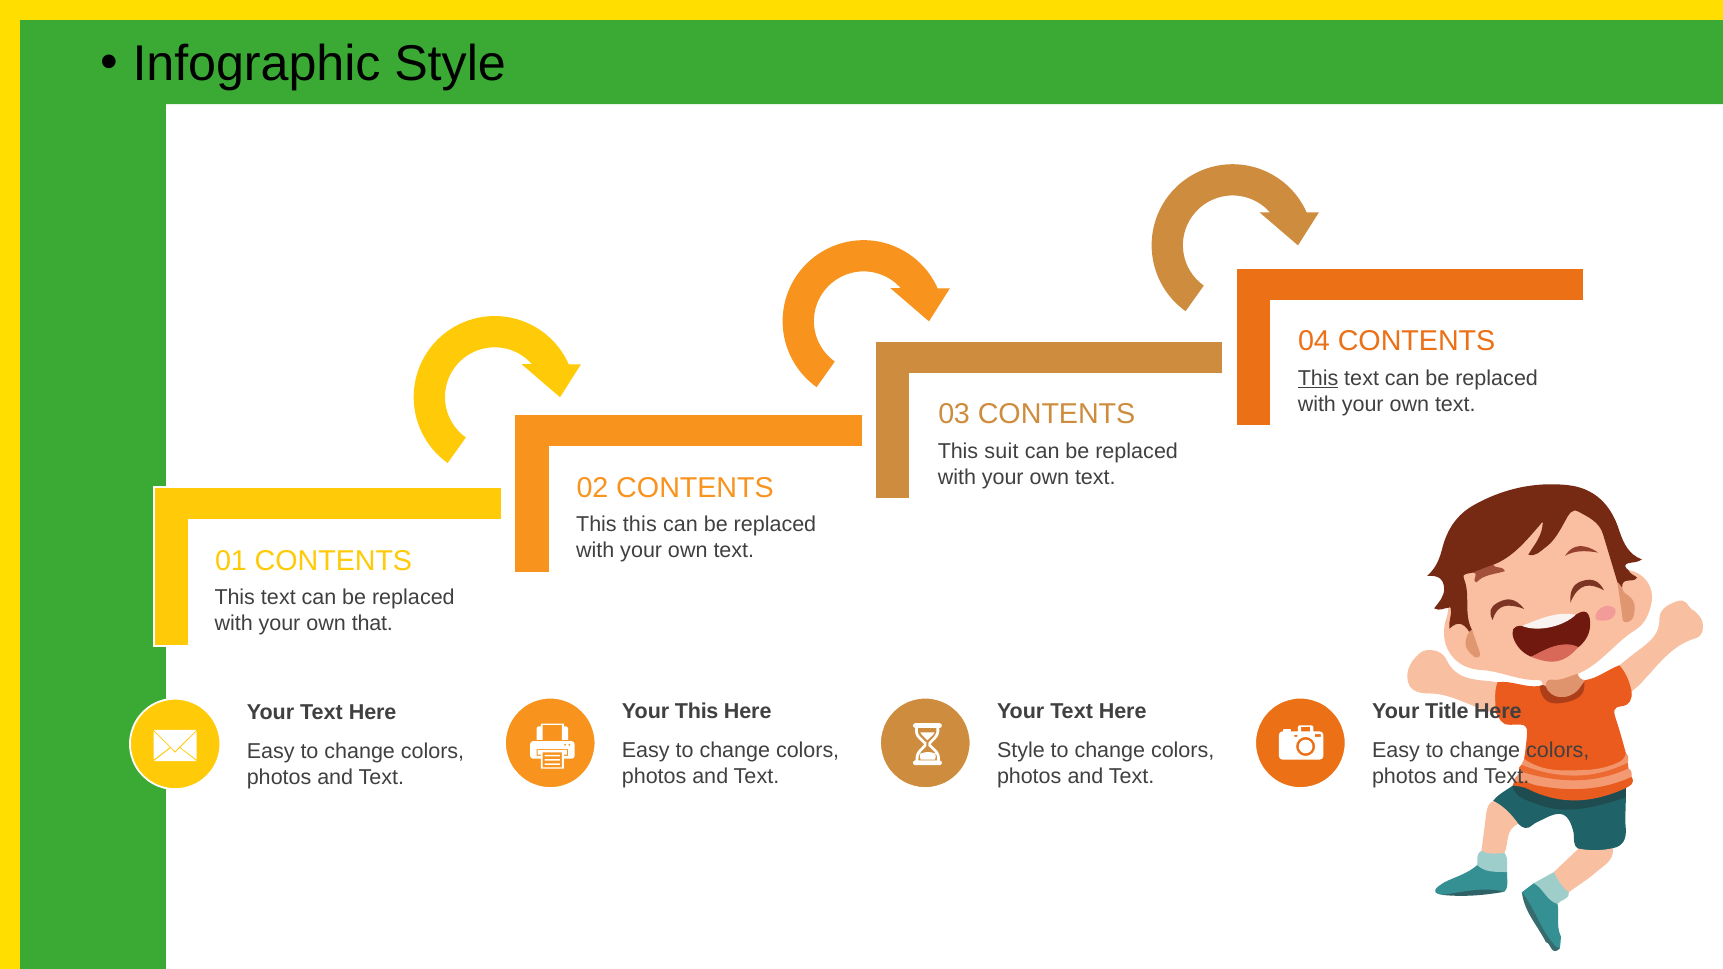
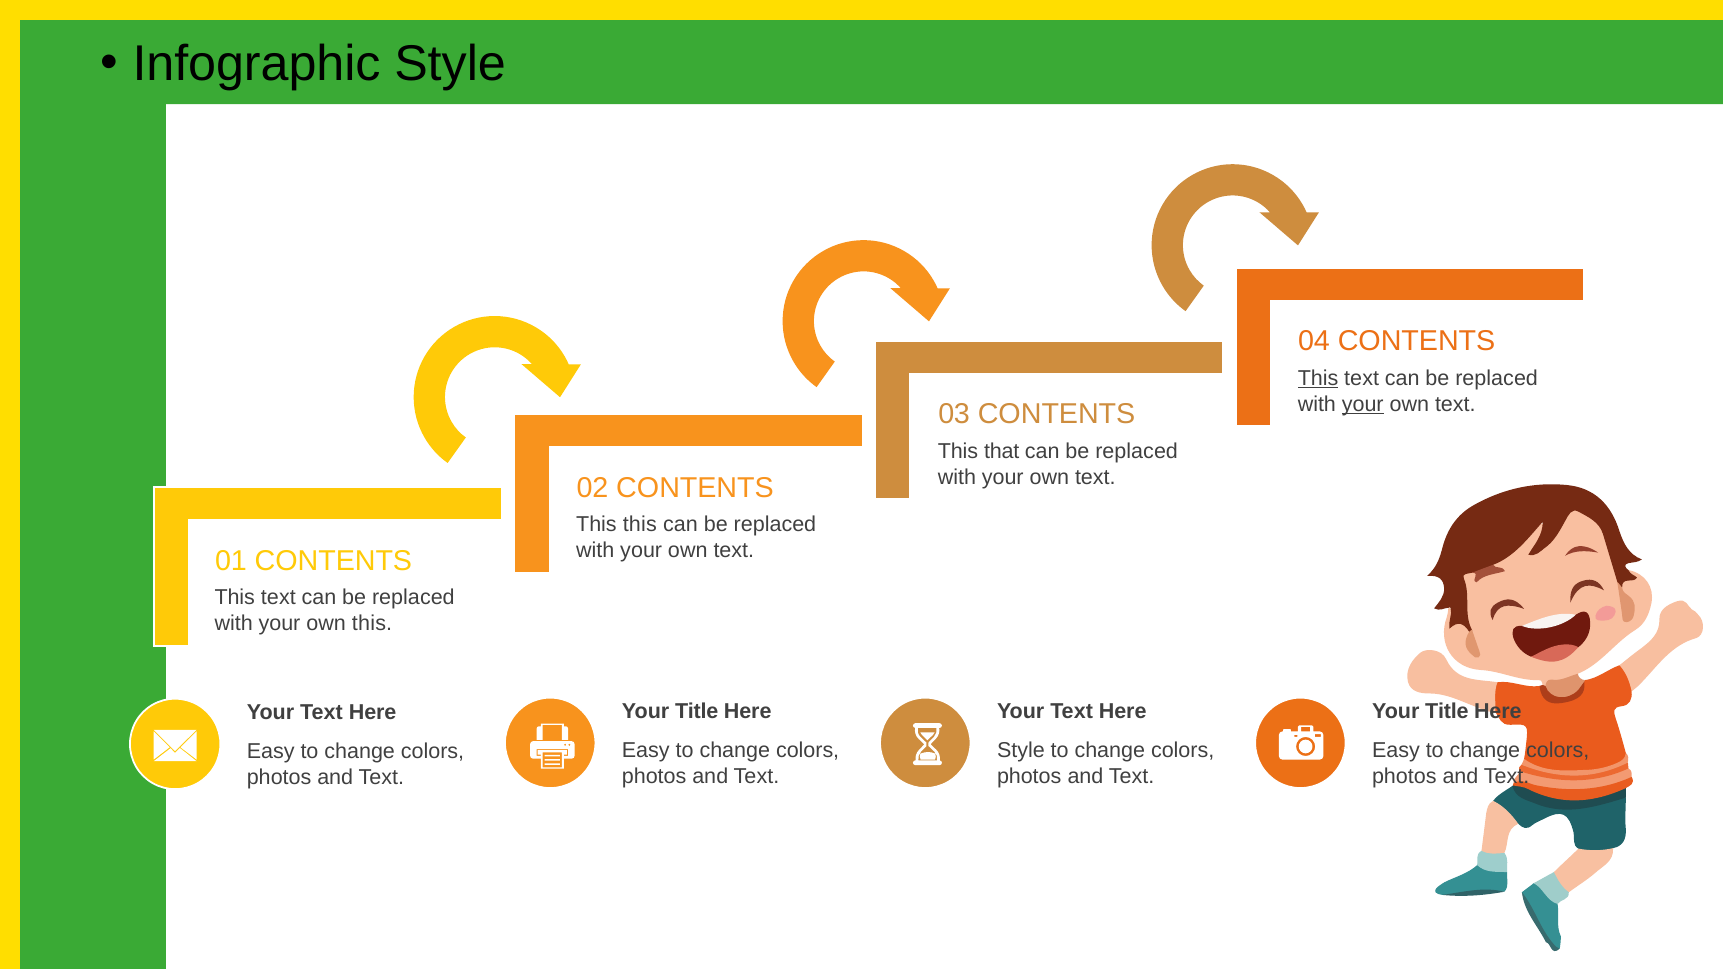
your at (1363, 404) underline: none -> present
suit: suit -> that
own that: that -> this
This at (697, 711): This -> Title
